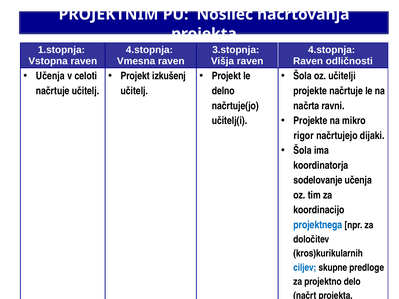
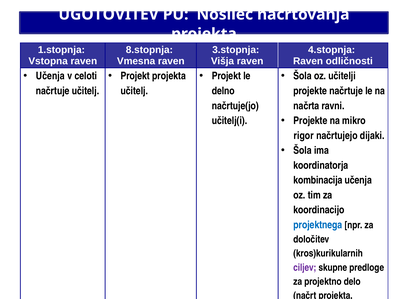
PROJEKTNIM: PROJEKTNIM -> UGOTOVITEV
4.stopnja at (149, 50): 4.stopnja -> 8.stopnja
Projekt izkušenj: izkušenj -> projekta
sodelovanje: sodelovanje -> kombinacija
ciljev colour: blue -> purple
